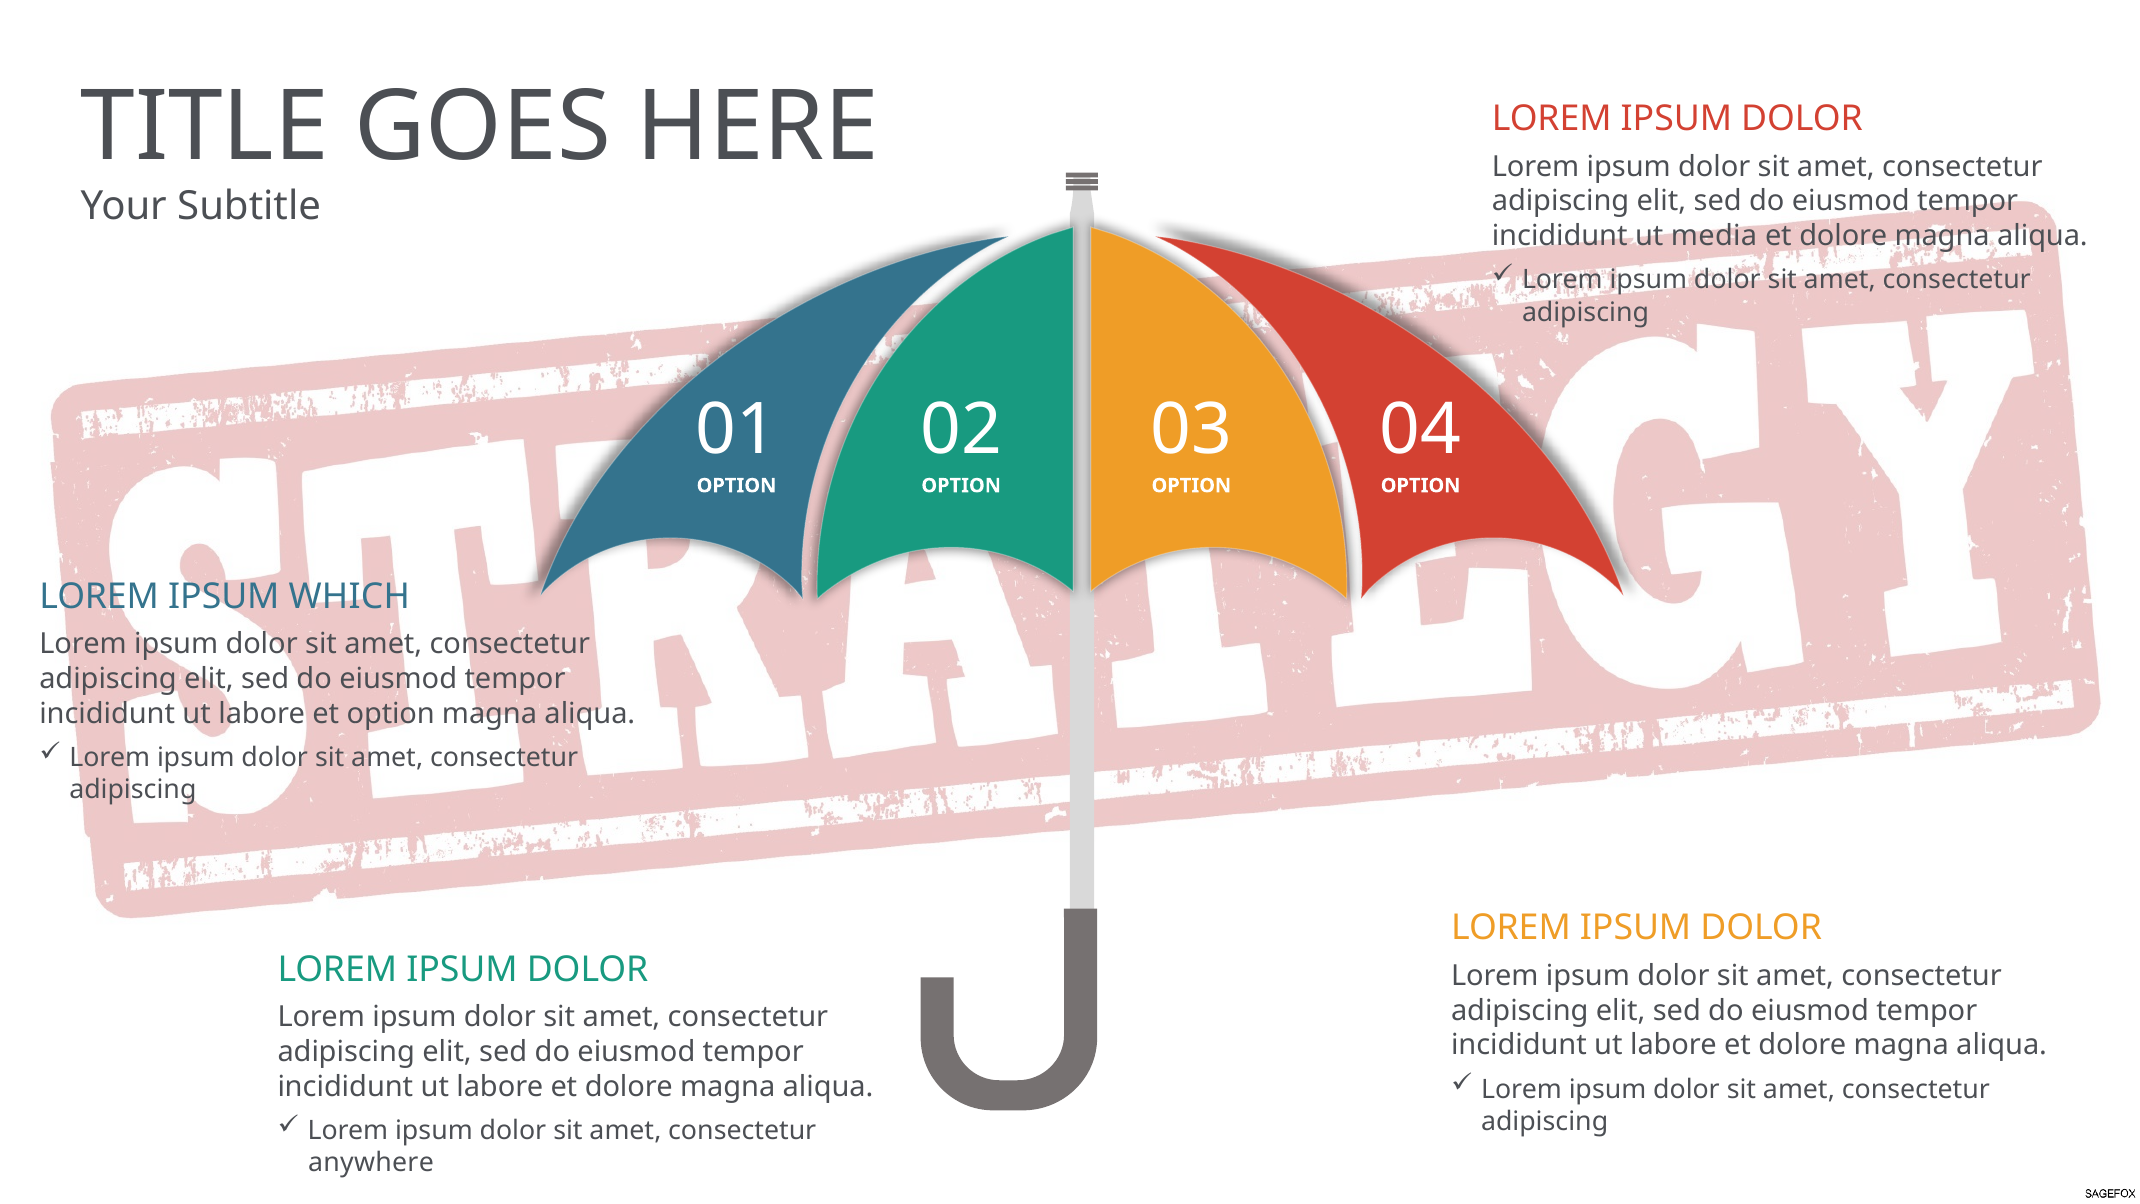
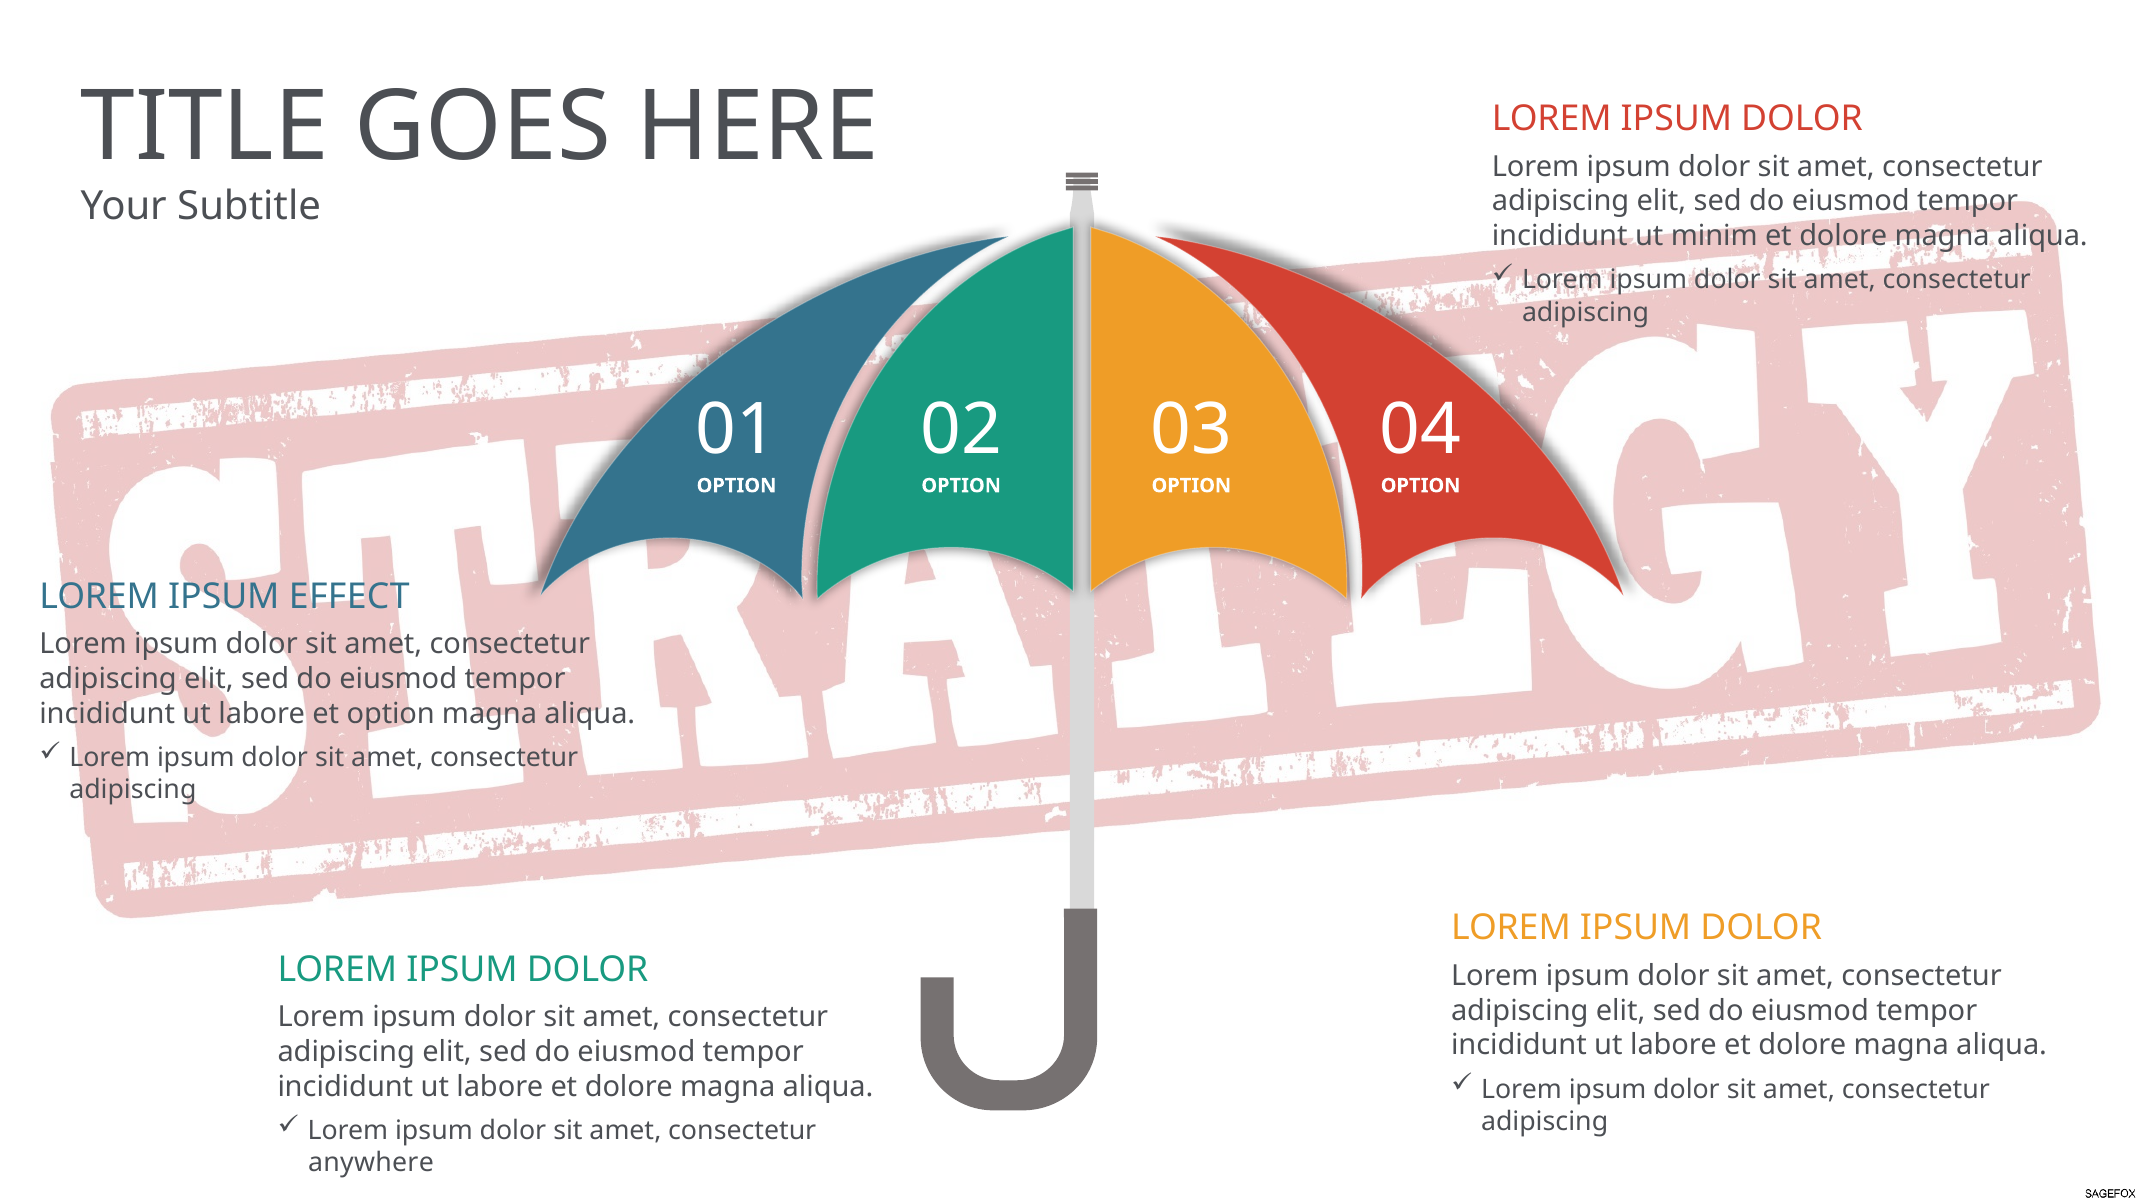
media: media -> minim
WHICH: WHICH -> EFFECT
